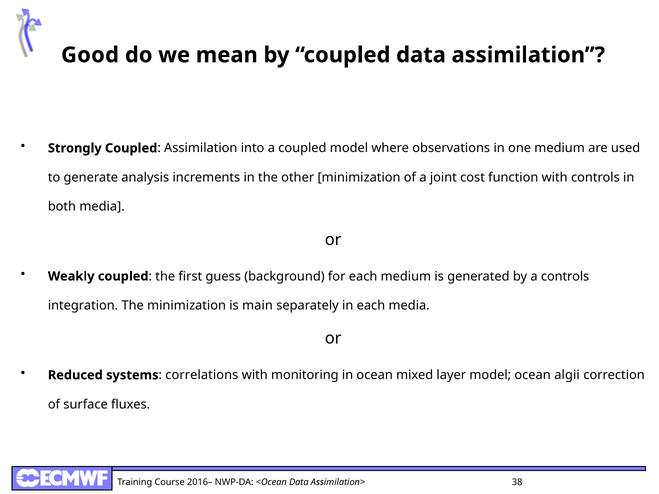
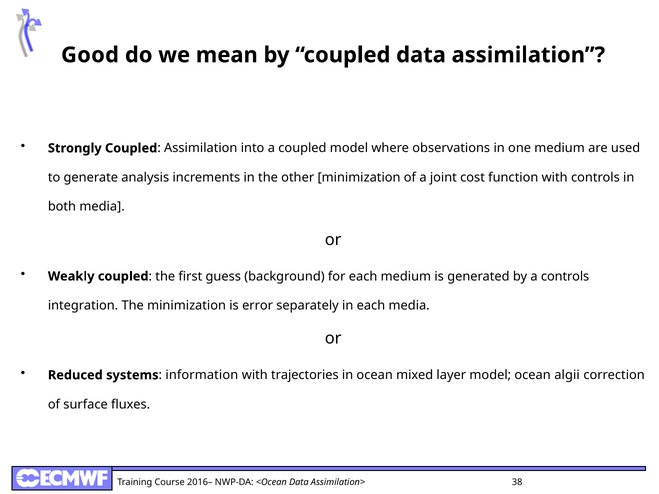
main: main -> error
correlations: correlations -> information
monitoring: monitoring -> trajectories
